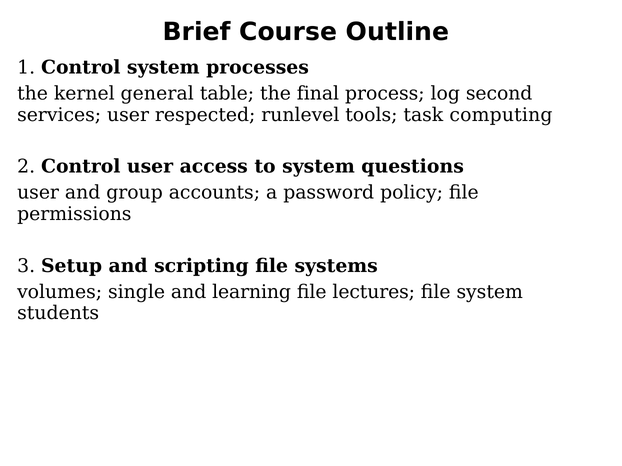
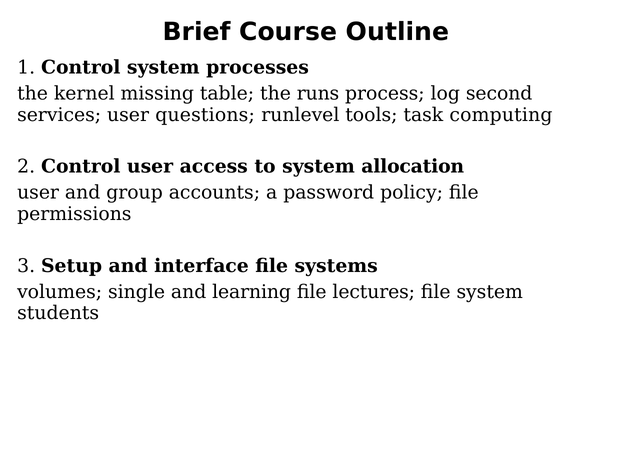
general: general -> missing
final: final -> runs
respected: respected -> questions
questions: questions -> allocation
scripting: scripting -> interface
